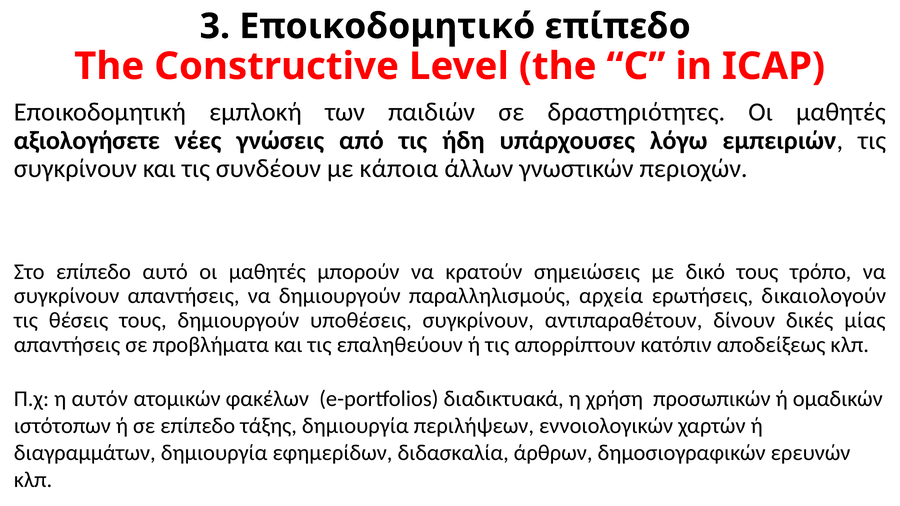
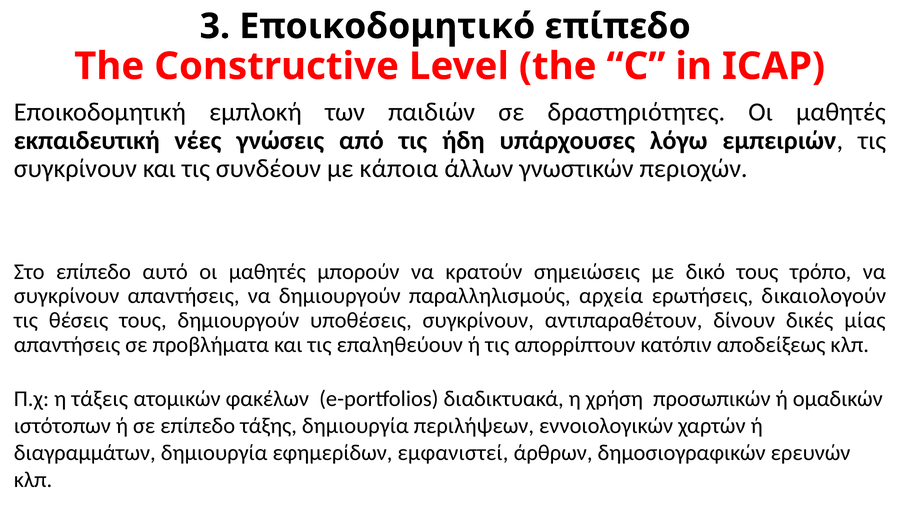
αξιολογήσετε: αξιολογήσετε -> εκπαιδευτική
αυτόν: αυτόν -> τάξεις
διδασκαλία: διδασκαλία -> εμφανιστεί
